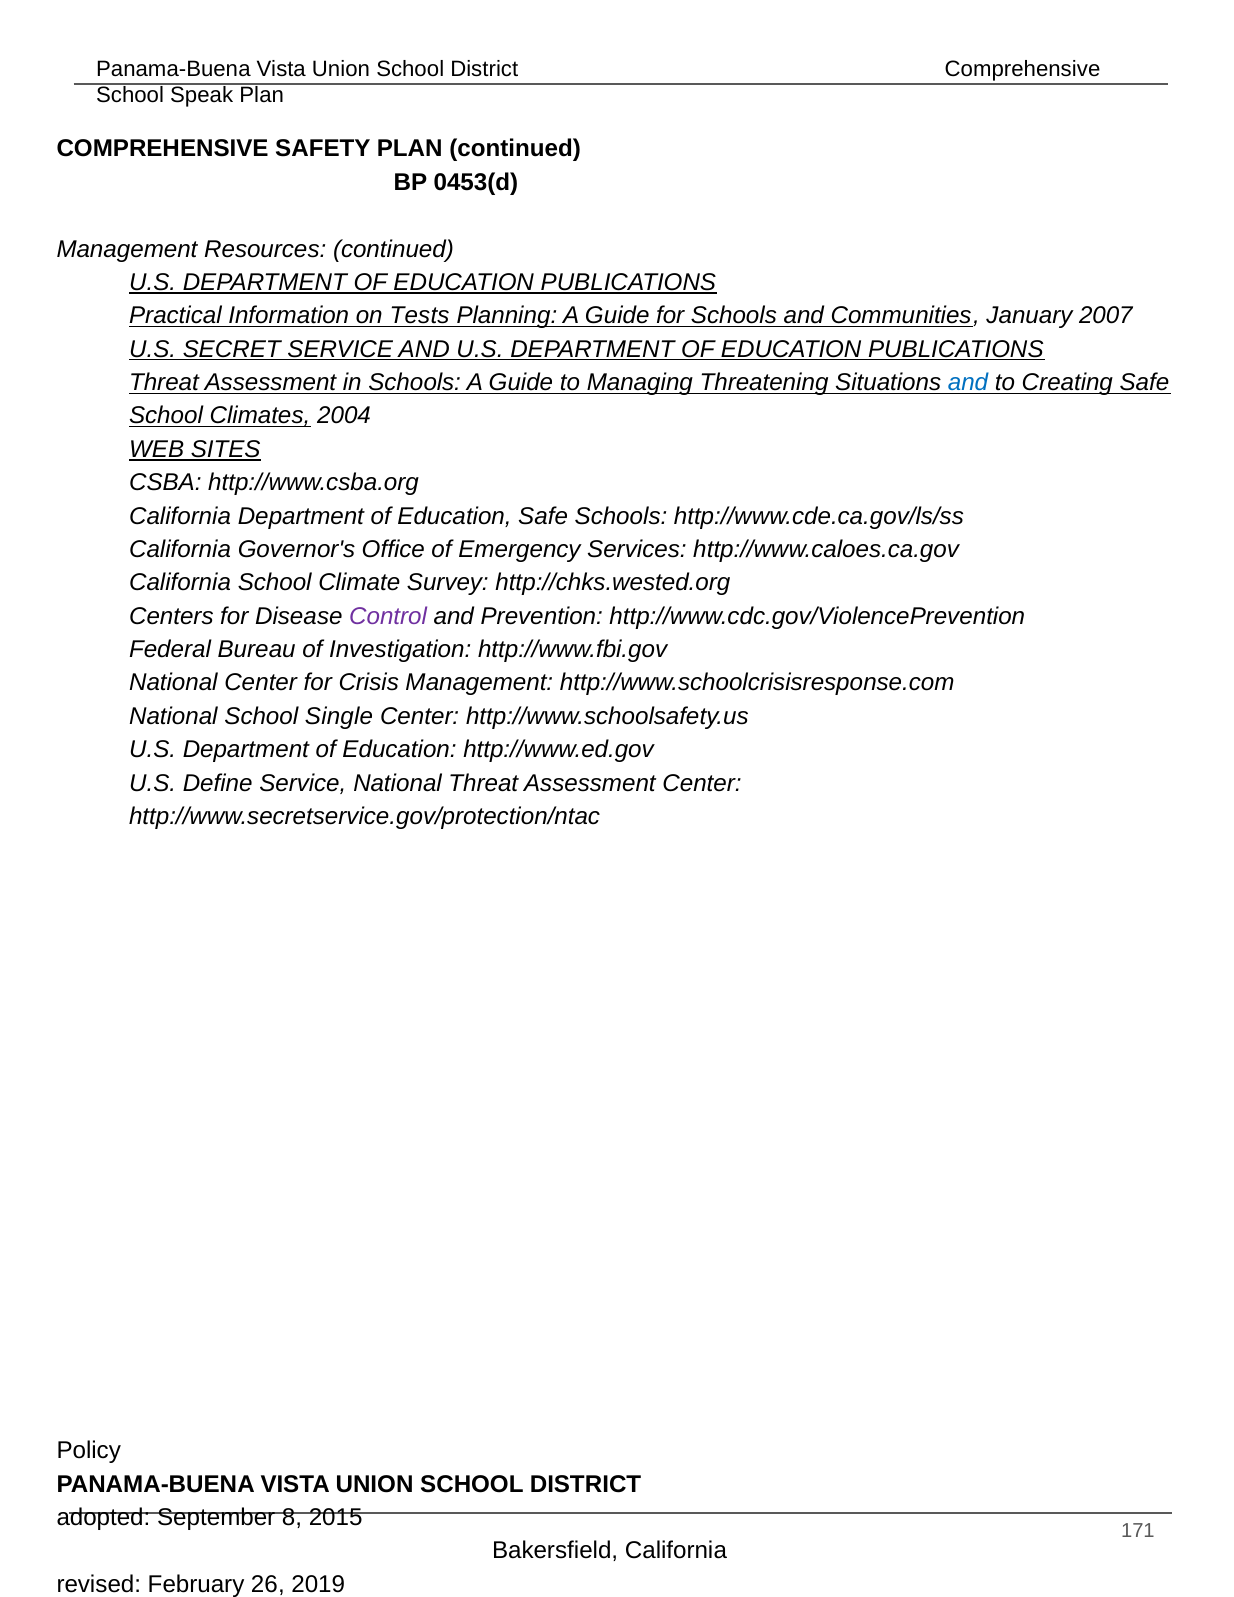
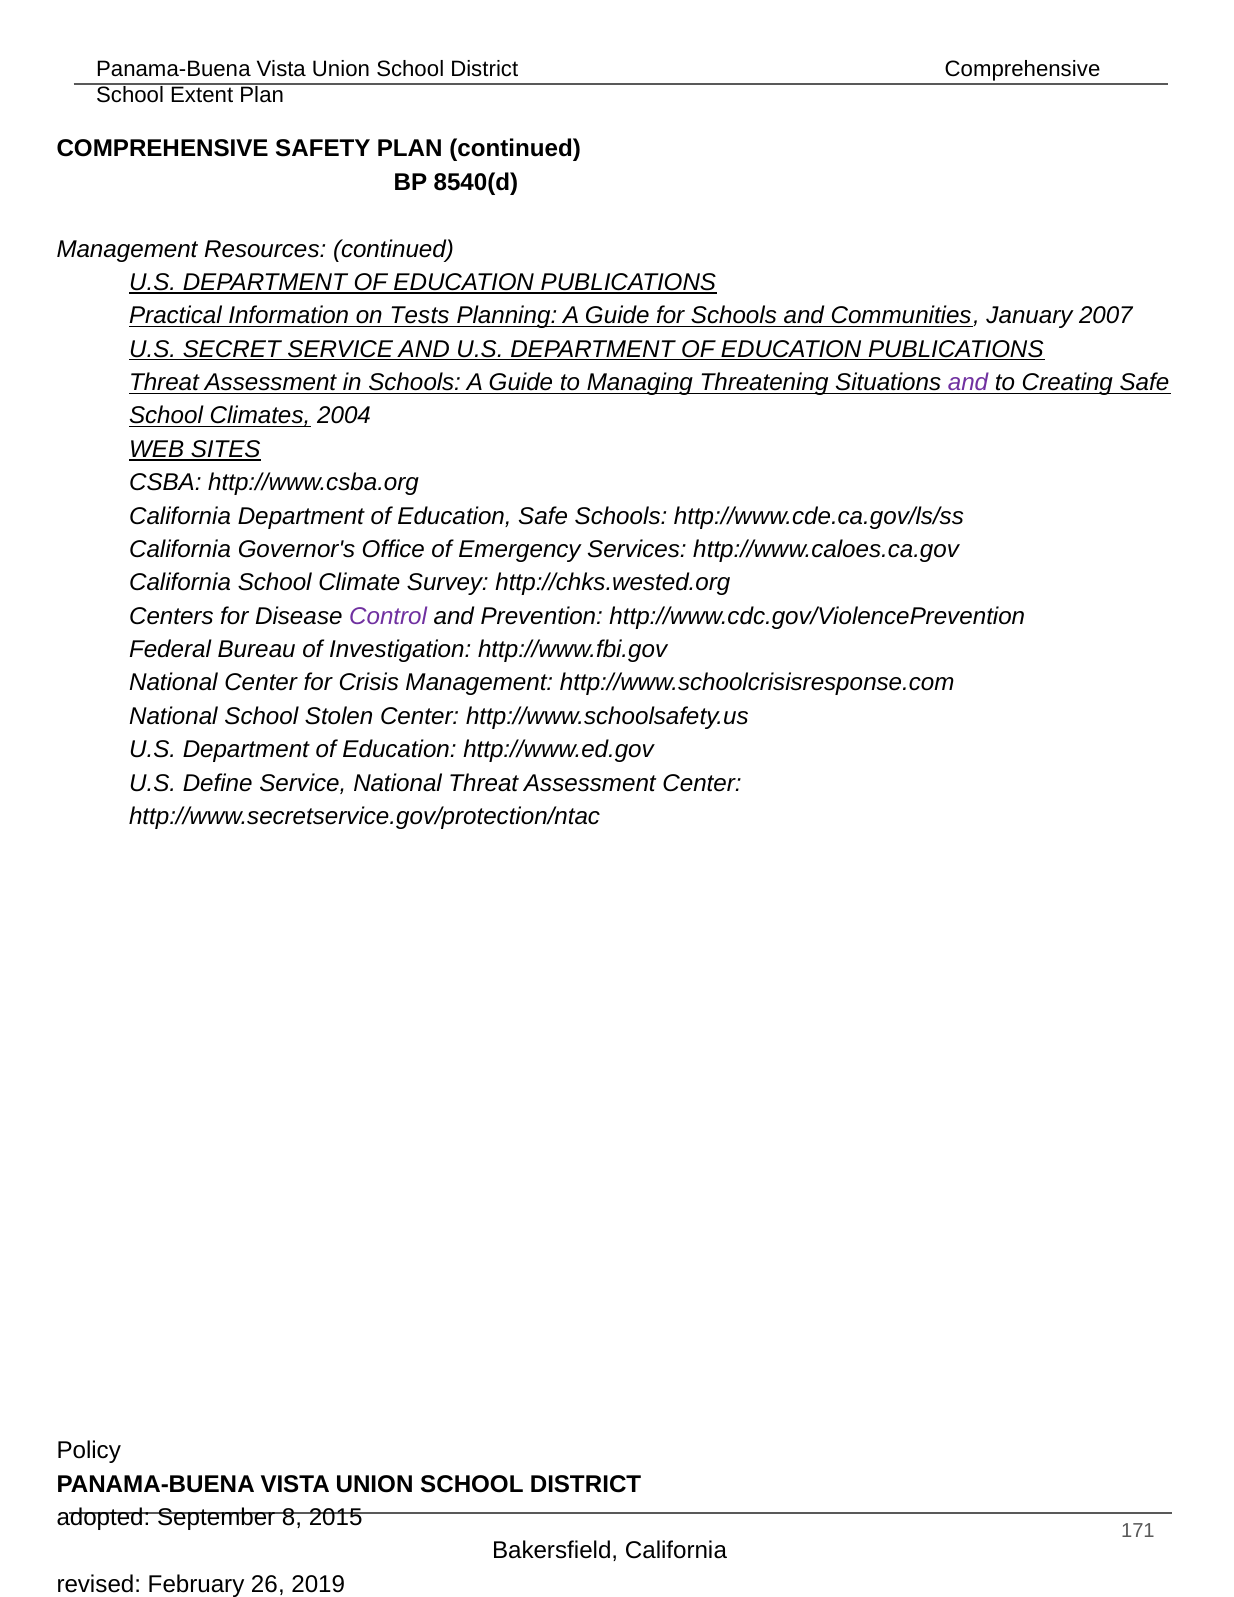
Speak: Speak -> Extent
0453(d: 0453(d -> 8540(d
and at (968, 383) colour: blue -> purple
Single: Single -> Stolen
